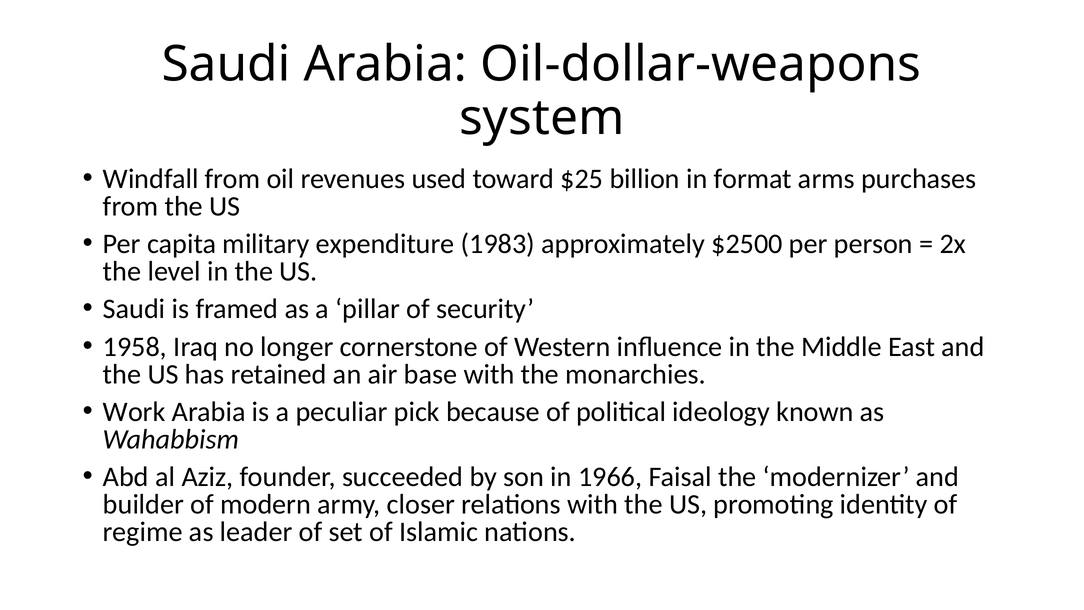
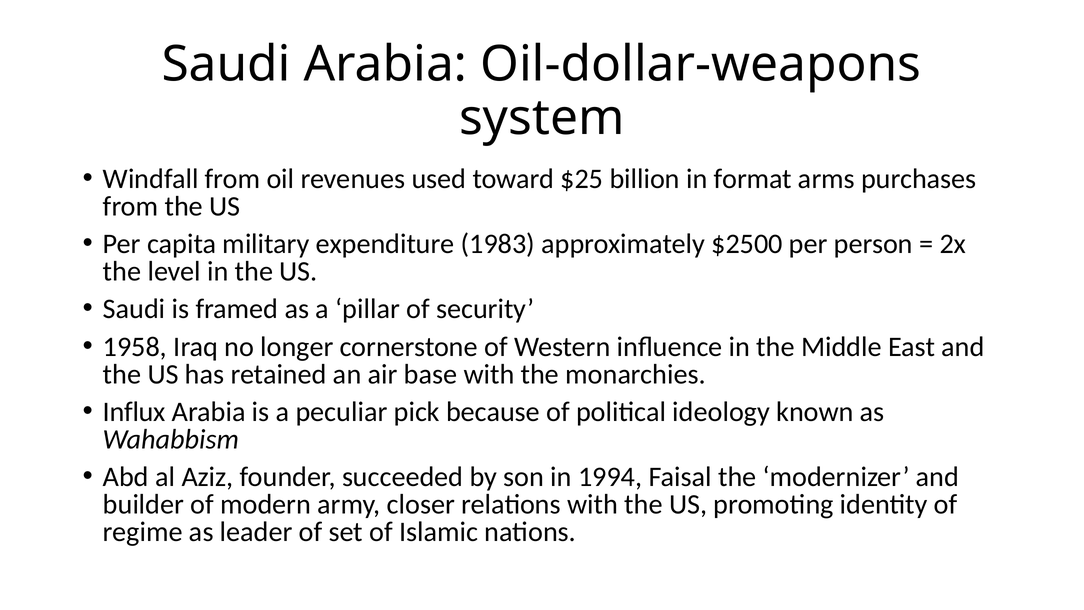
Work: Work -> Influx
1966: 1966 -> 1994
